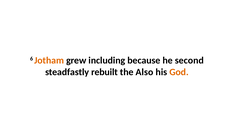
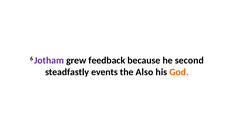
Jotham colour: orange -> purple
including: including -> feedback
rebuilt: rebuilt -> events
